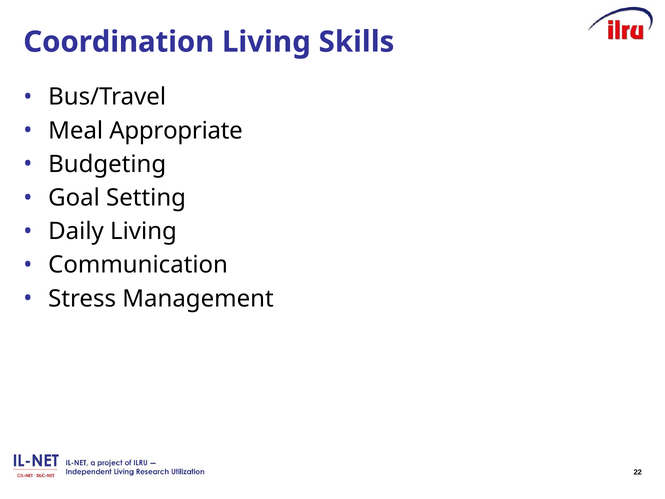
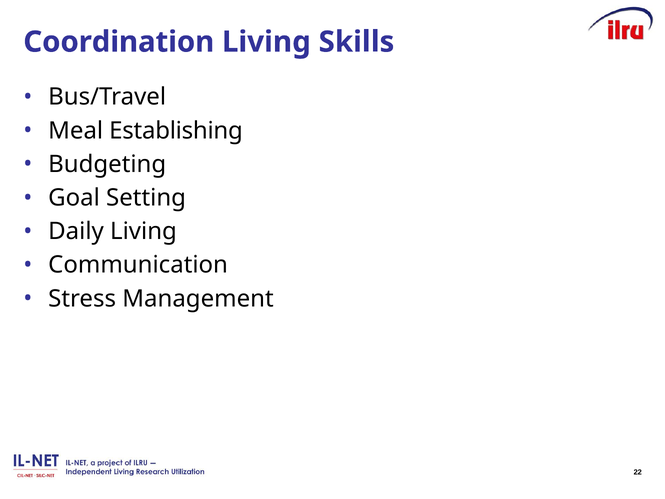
Appropriate: Appropriate -> Establishing
